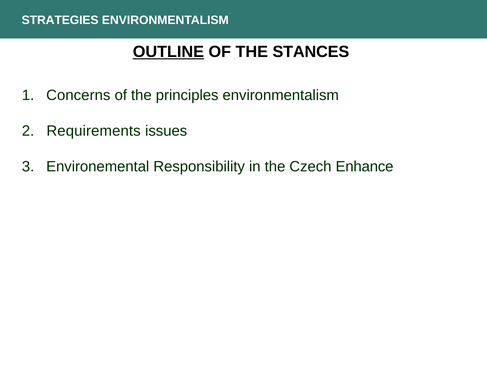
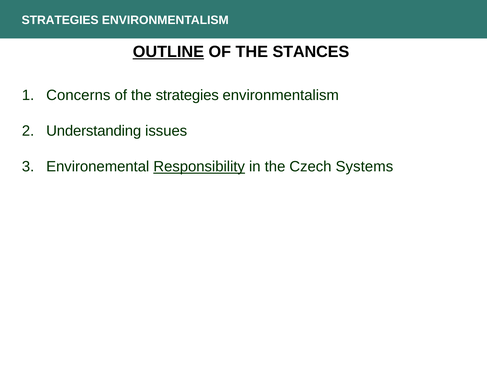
the principles: principles -> strategies
Requirements: Requirements -> Understanding
Responsibility underline: none -> present
Enhance: Enhance -> Systems
